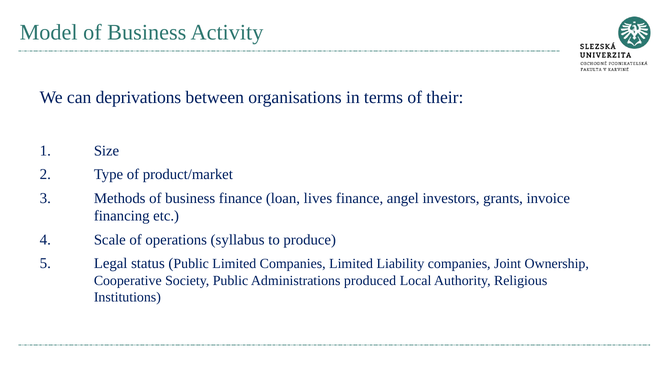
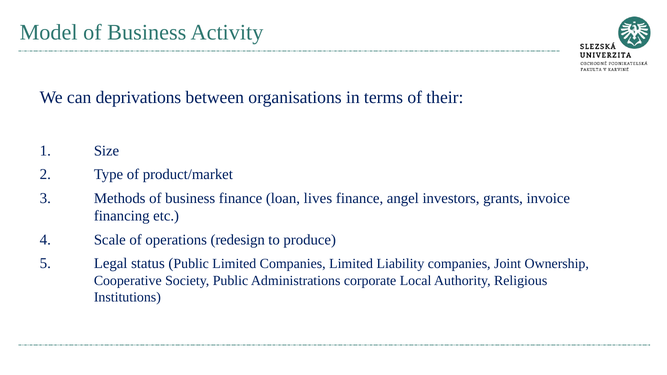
syllabus: syllabus -> redesign
produced: produced -> corporate
